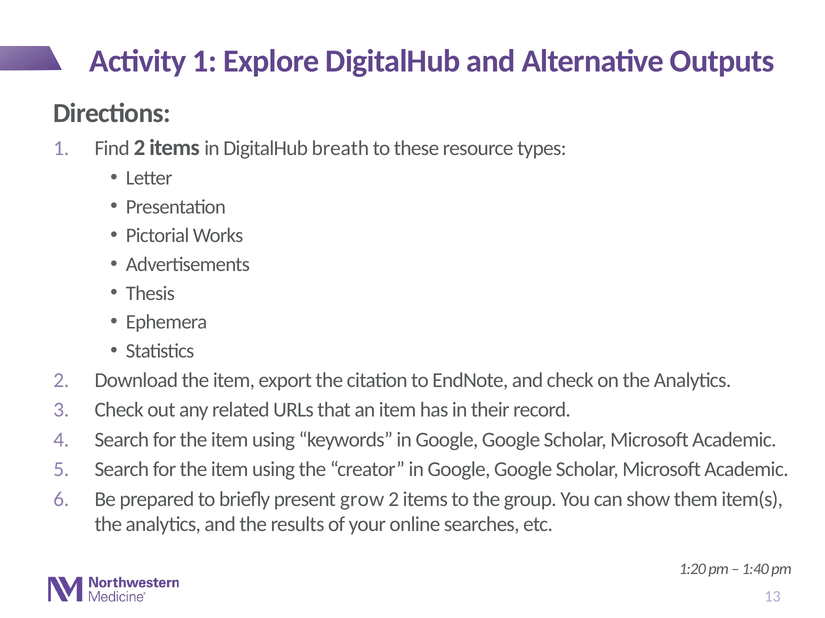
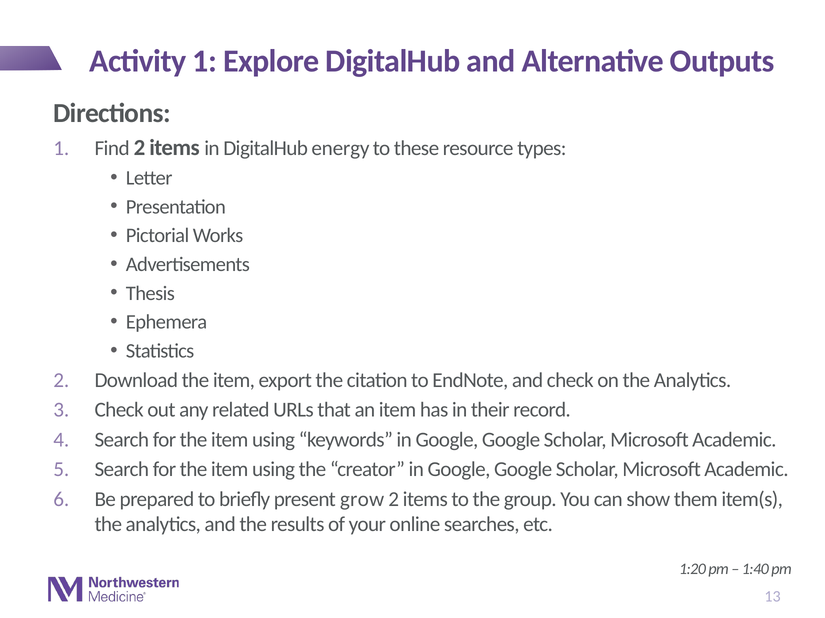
breath: breath -> energy
